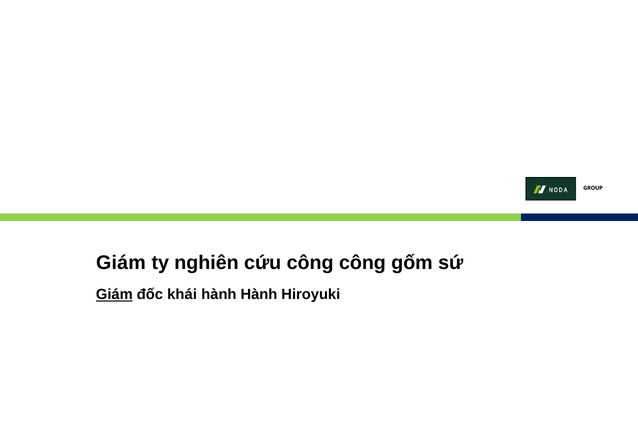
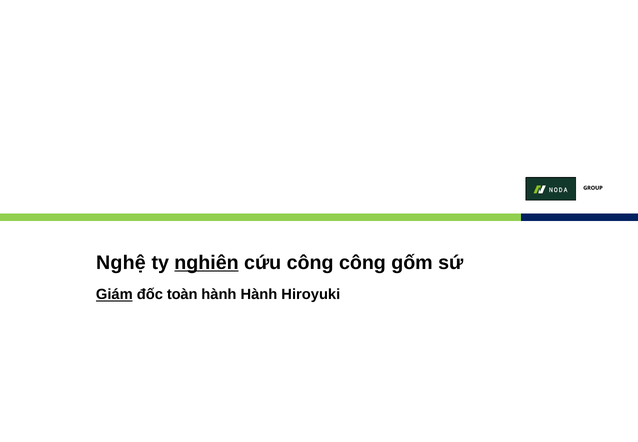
Giám at (121, 262): Giám -> Nghệ
nghiên underline: none -> present
khái: khái -> toàn
